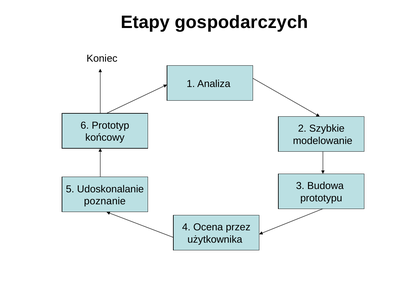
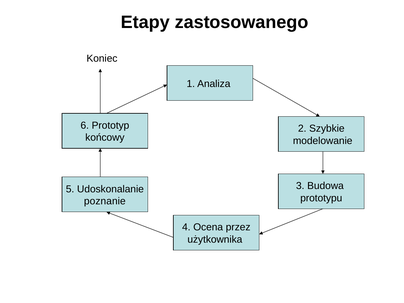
gospodarczych: gospodarczych -> zastosowanego
